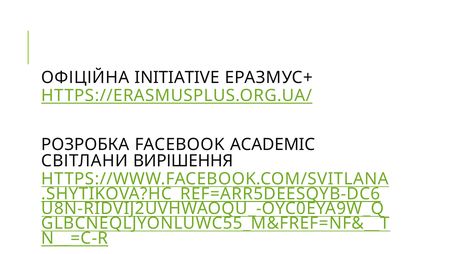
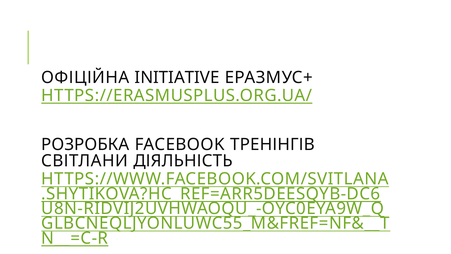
ACADEMIC: ACADEMIC -> ТРЕНІНГІВ
ВИРІШЕННЯ: ВИРІШЕННЯ -> ДІЯЛЬНІСТЬ
